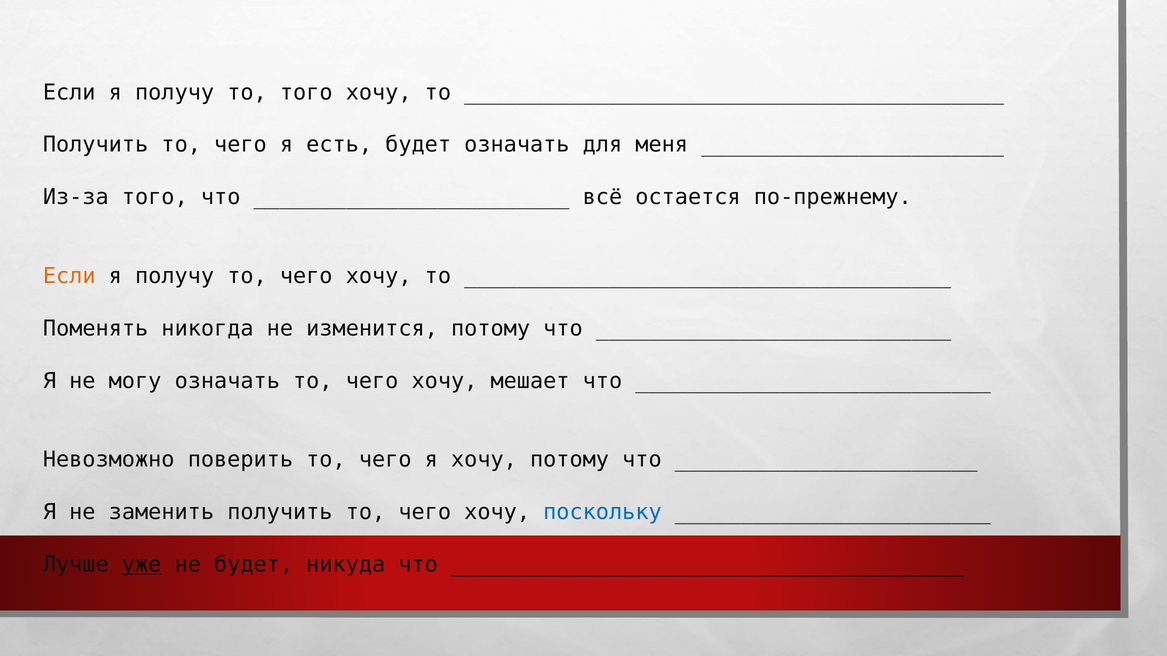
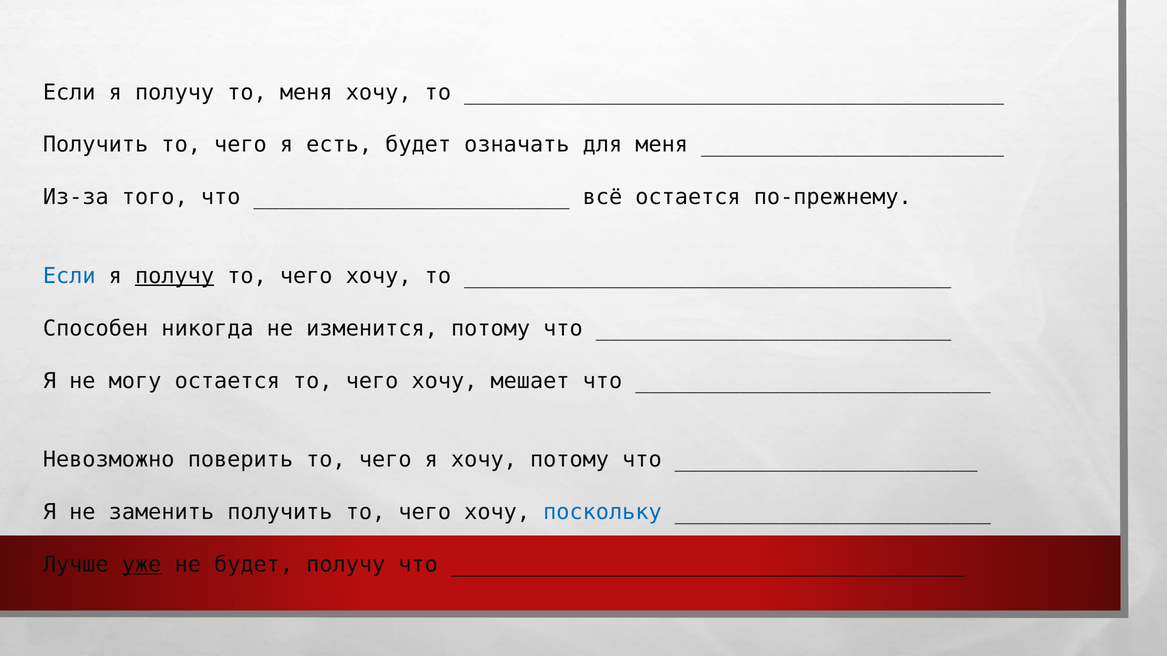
то того: того -> меня
Если at (69, 276) colour: orange -> blue
получу at (175, 276) underline: none -> present
Поменять: Поменять -> Способен
могу означать: означать -> остается
будет никуда: никуда -> получу
